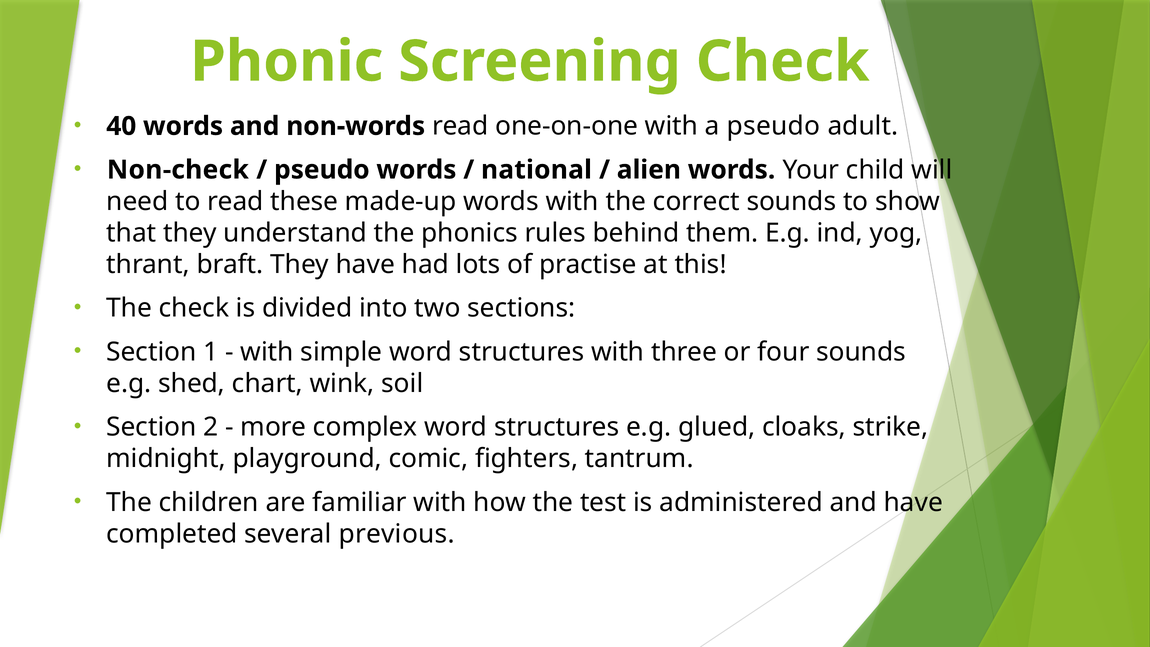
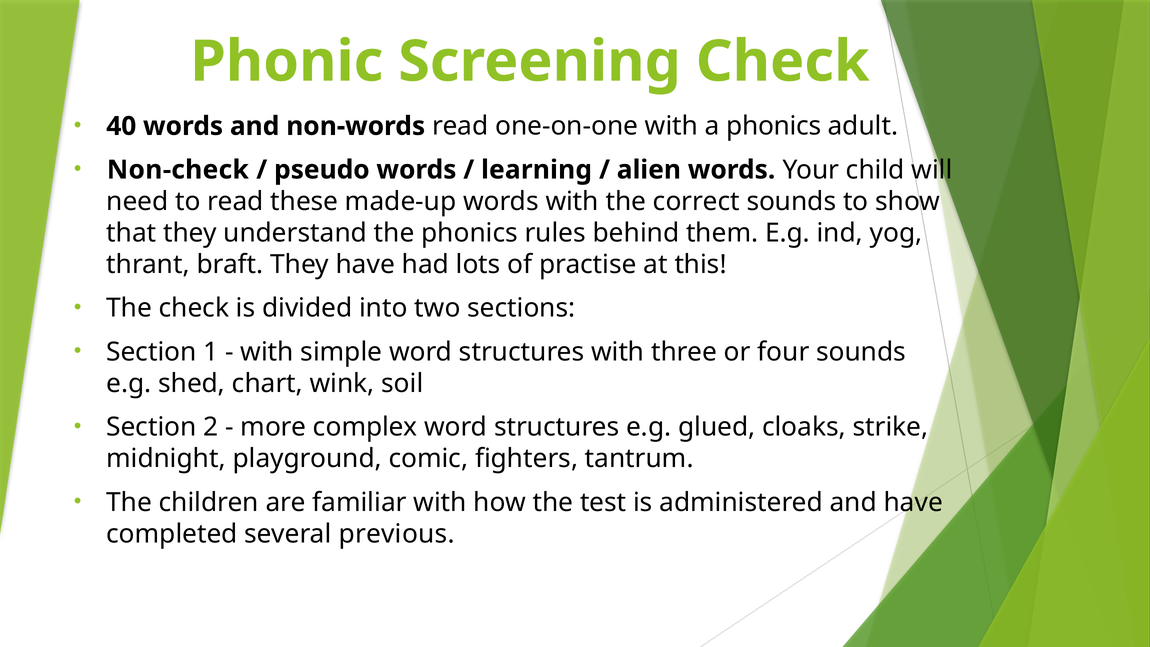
a pseudo: pseudo -> phonics
national: national -> learning
